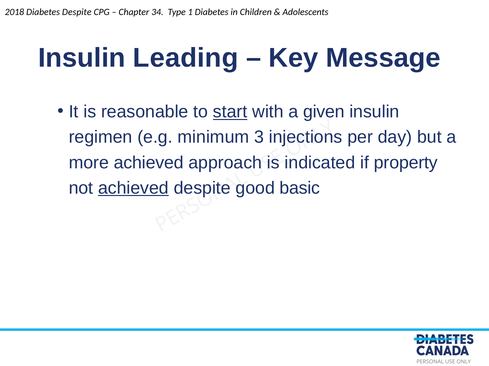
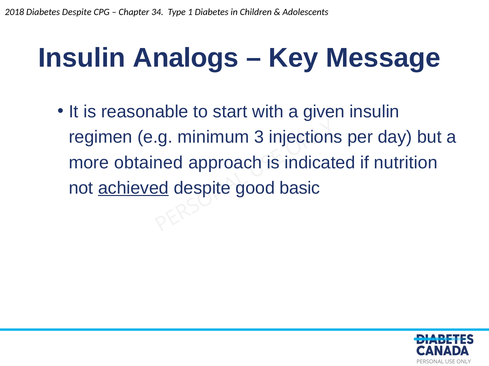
Leading: Leading -> Analogs
start underline: present -> none
more achieved: achieved -> obtained
property: property -> nutrition
